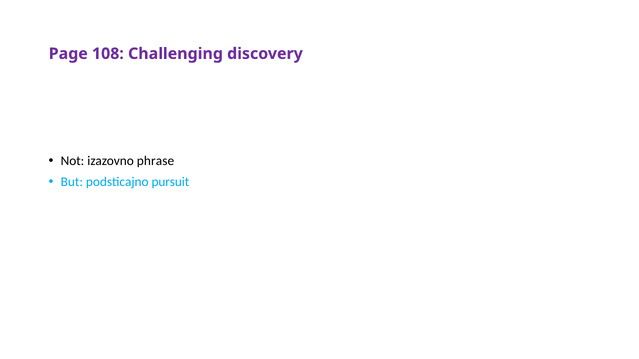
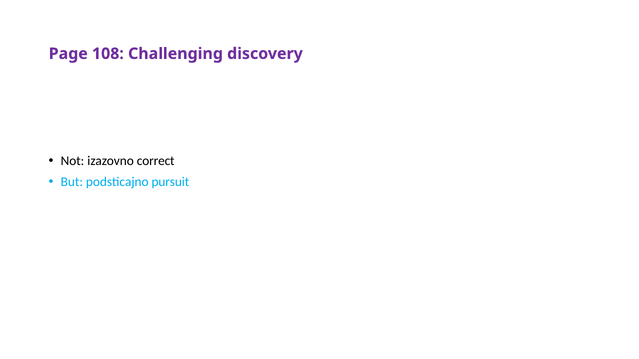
phrase: phrase -> correct
